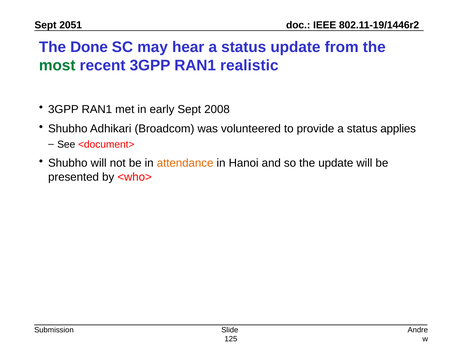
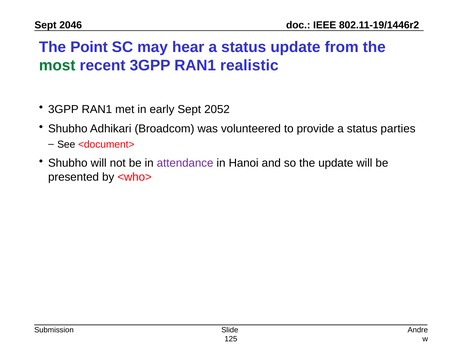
2051: 2051 -> 2046
Done: Done -> Point
2008: 2008 -> 2052
applies: applies -> parties
attendance colour: orange -> purple
